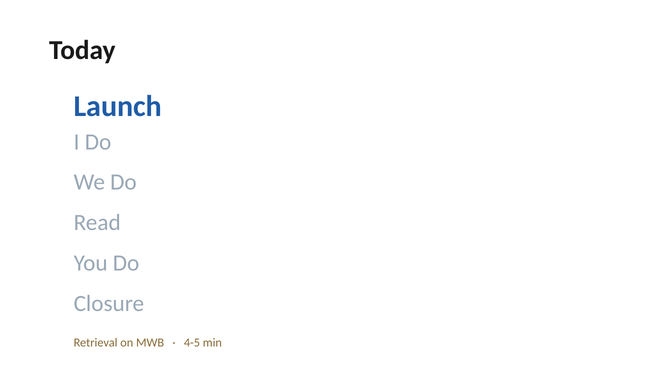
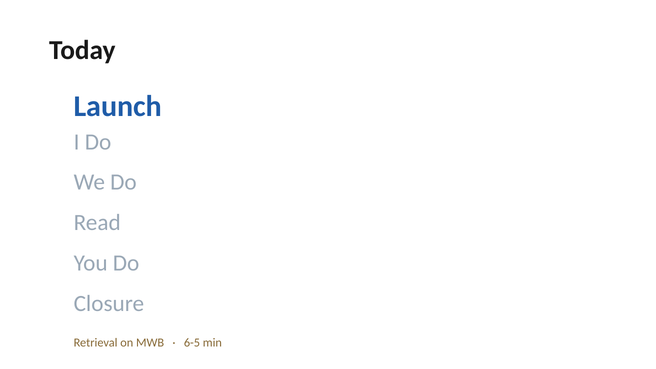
4-5: 4-5 -> 6-5
